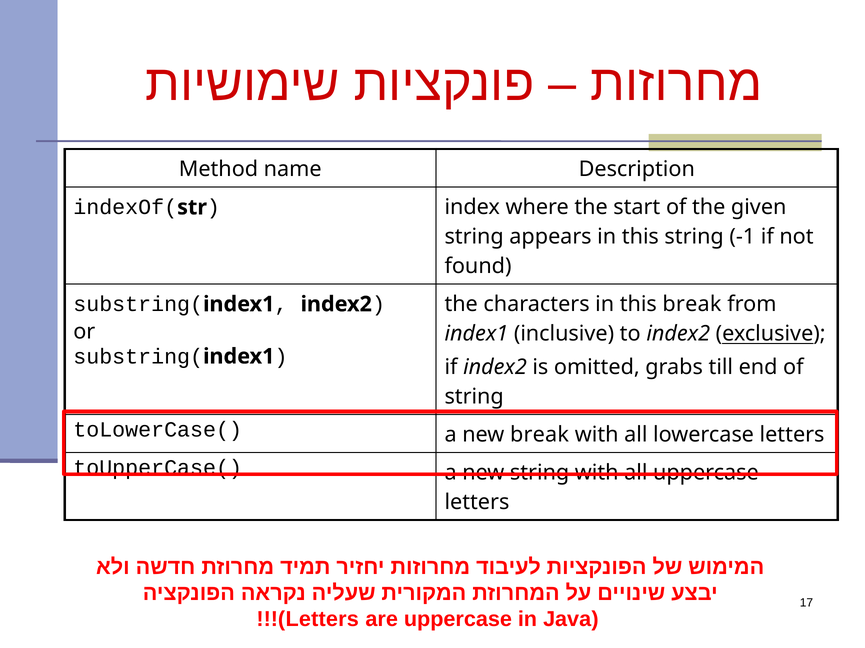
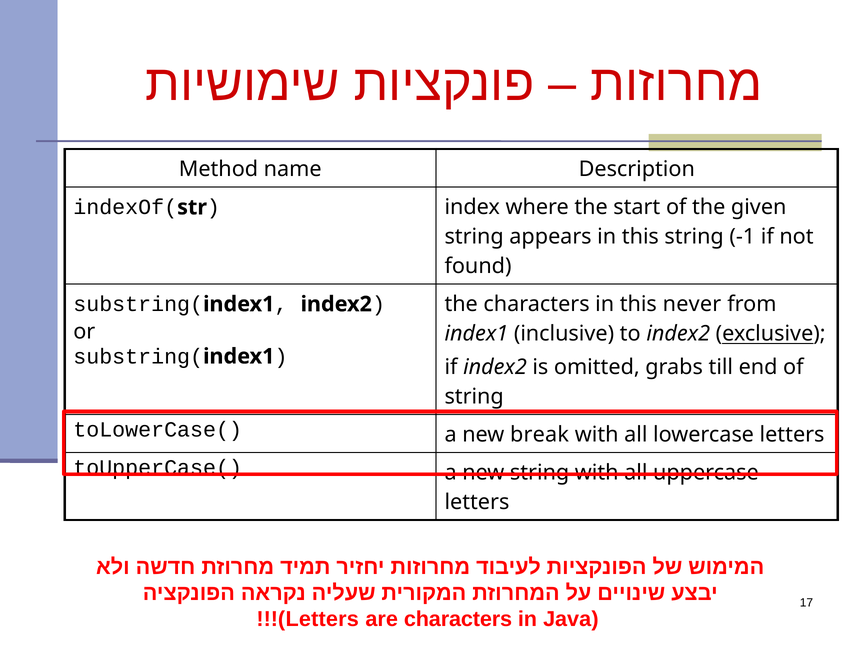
this break: break -> never
are uppercase: uppercase -> characters
